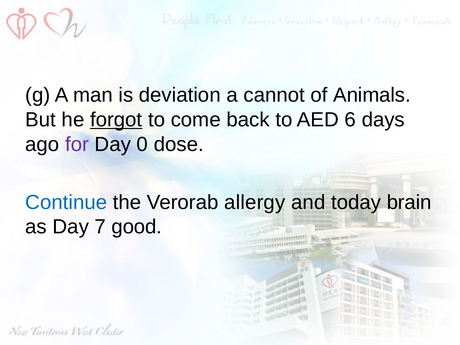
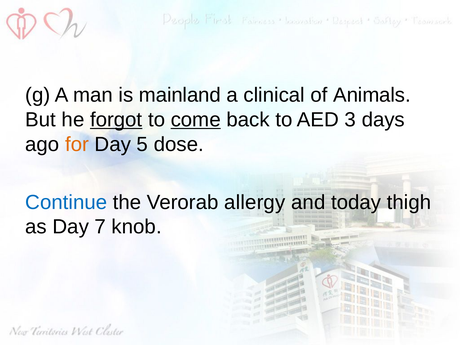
deviation: deviation -> mainland
cannot: cannot -> clinical
come underline: none -> present
6: 6 -> 3
for colour: purple -> orange
0: 0 -> 5
brain: brain -> thigh
good: good -> knob
